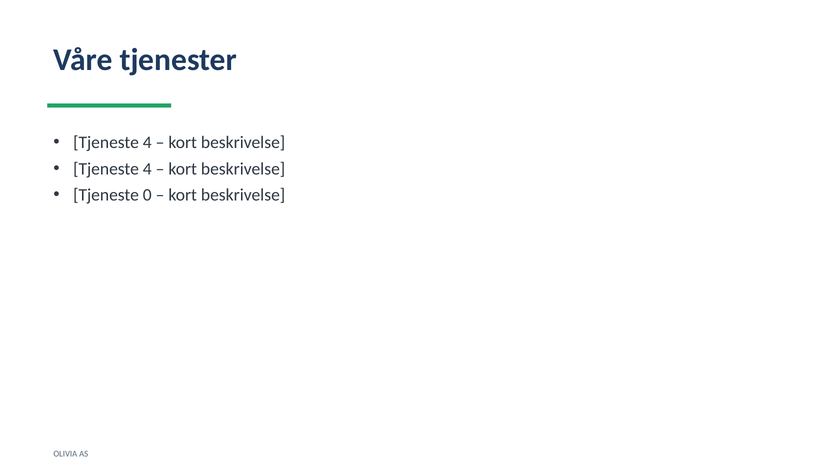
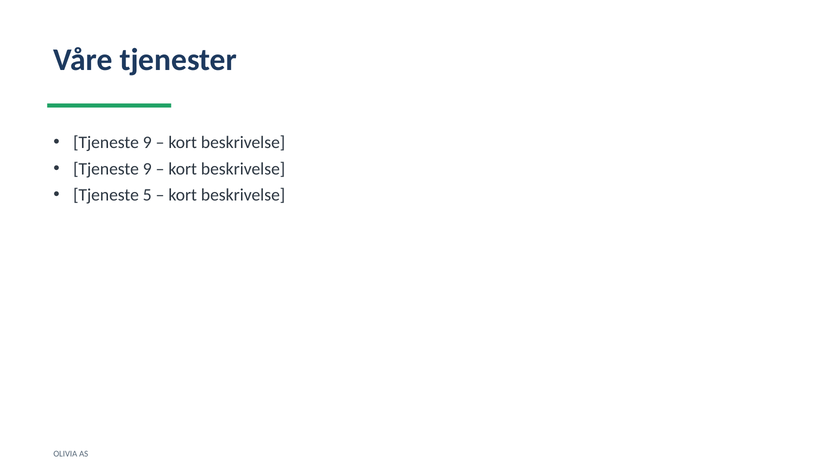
4 at (147, 142): 4 -> 9
4 at (147, 169): 4 -> 9
0: 0 -> 5
